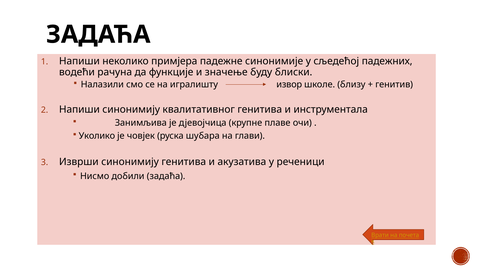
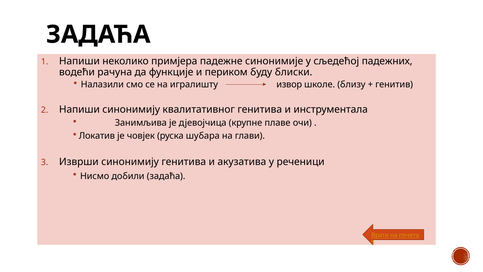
значење: значење -> периком
Уколико: Уколико -> Локатив
